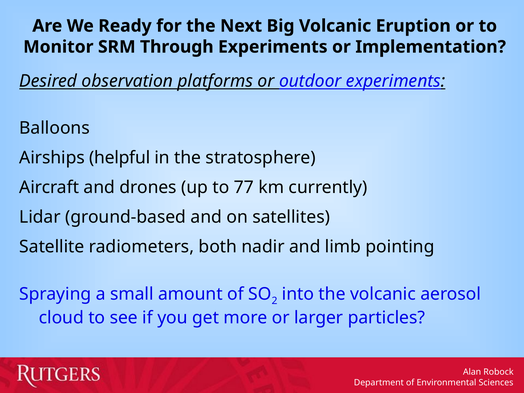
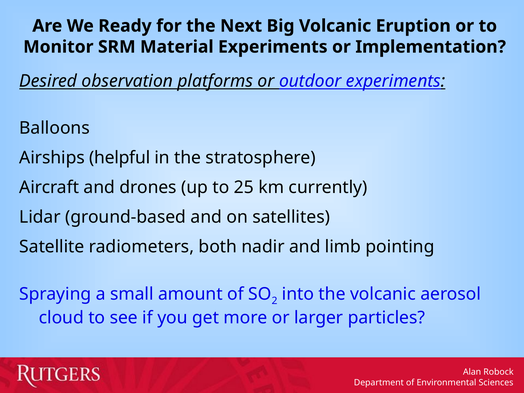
Through: Through -> Material
77: 77 -> 25
